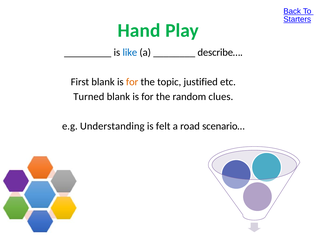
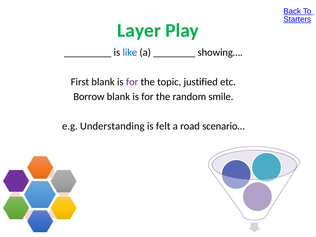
Hand: Hand -> Layer
describe…: describe… -> showing…
for at (132, 82) colour: orange -> purple
Turned: Turned -> Borrow
clues: clues -> smile
